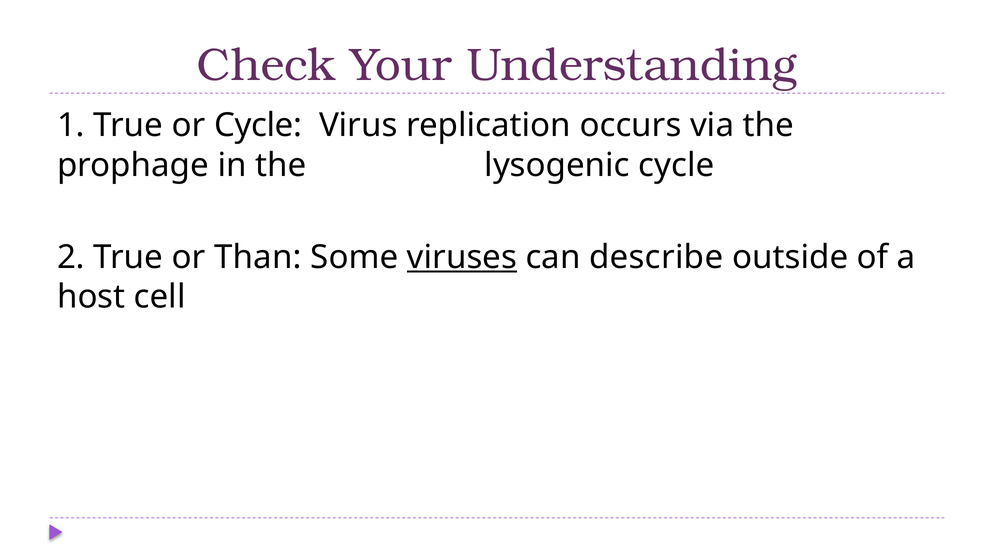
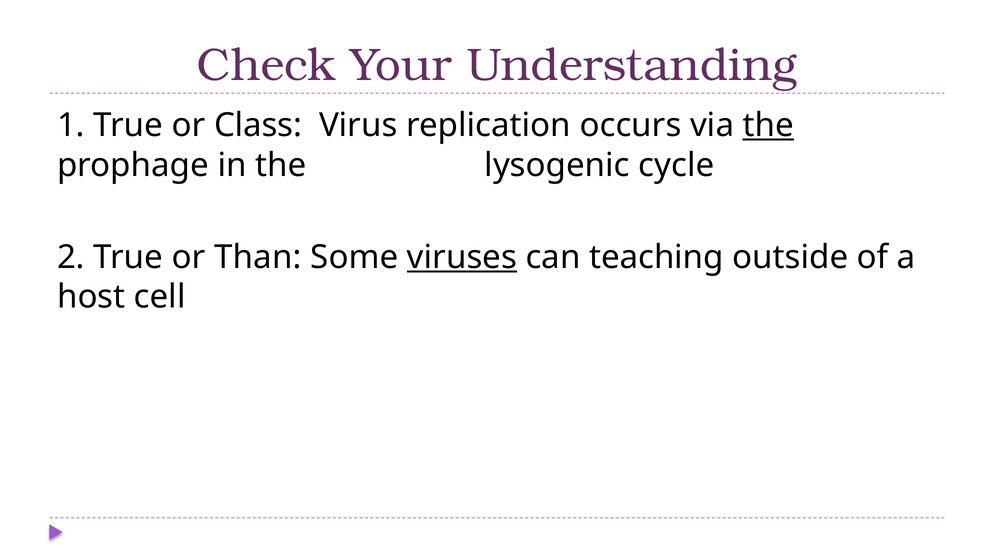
or Cycle: Cycle -> Class
the at (768, 125) underline: none -> present
describe: describe -> teaching
